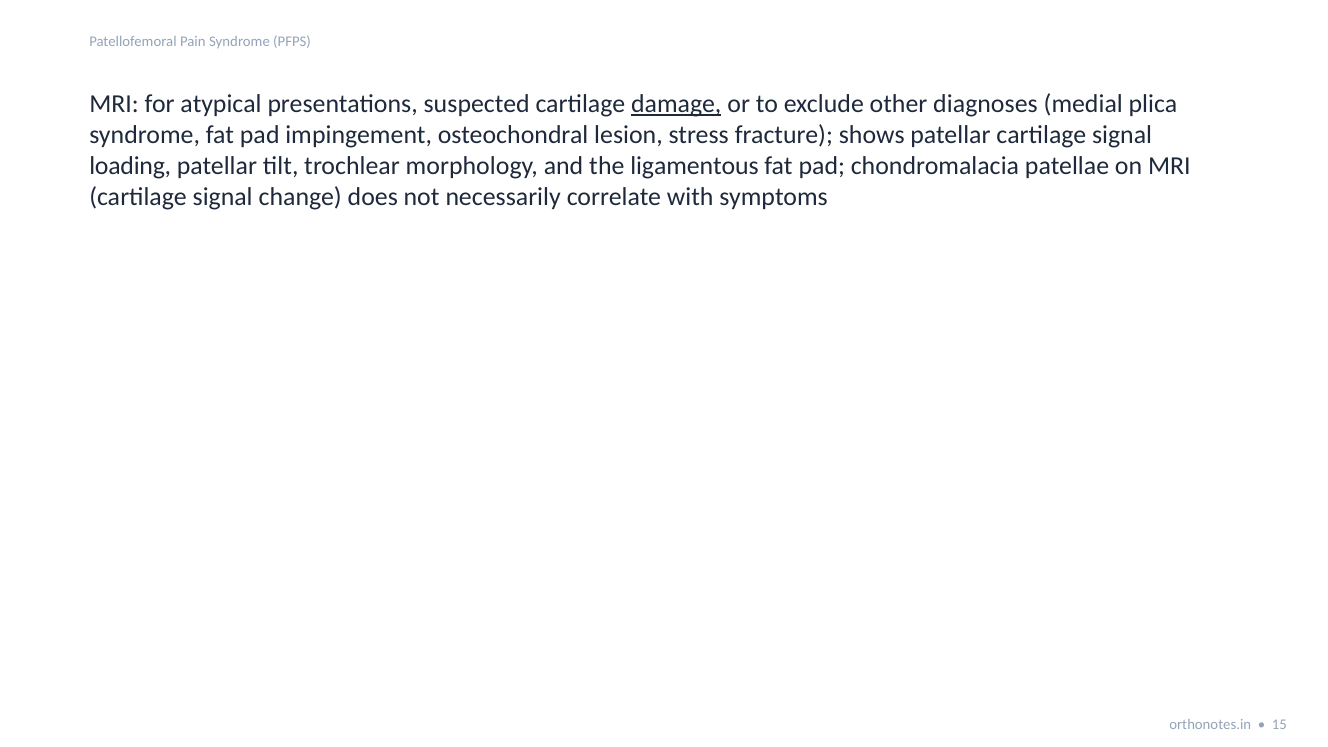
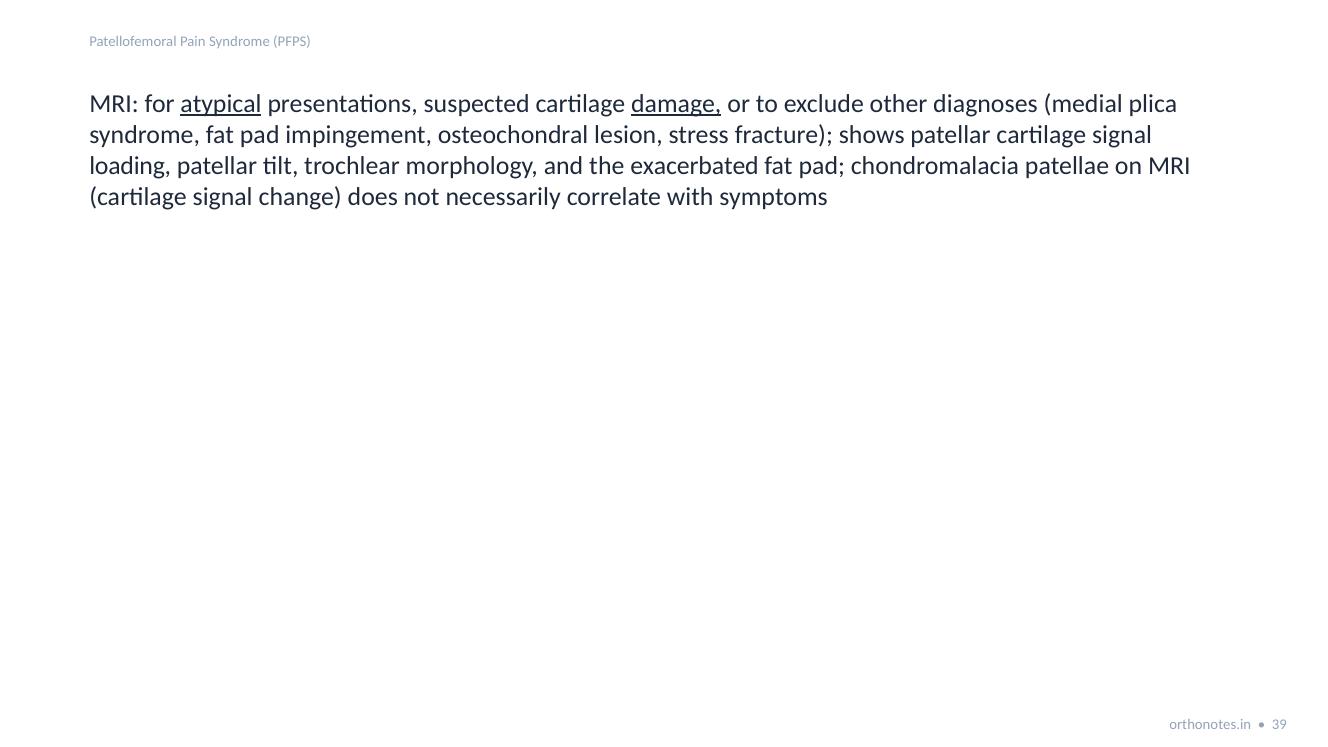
atypical underline: none -> present
ligamentous: ligamentous -> exacerbated
15: 15 -> 39
